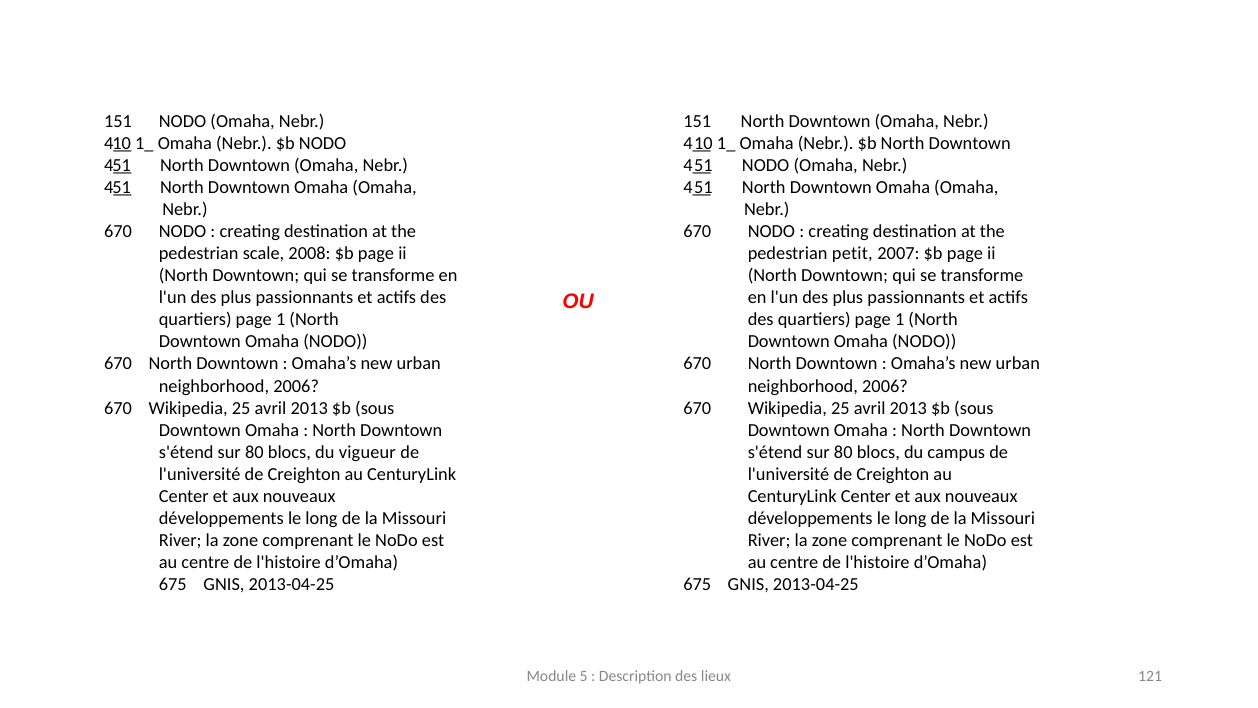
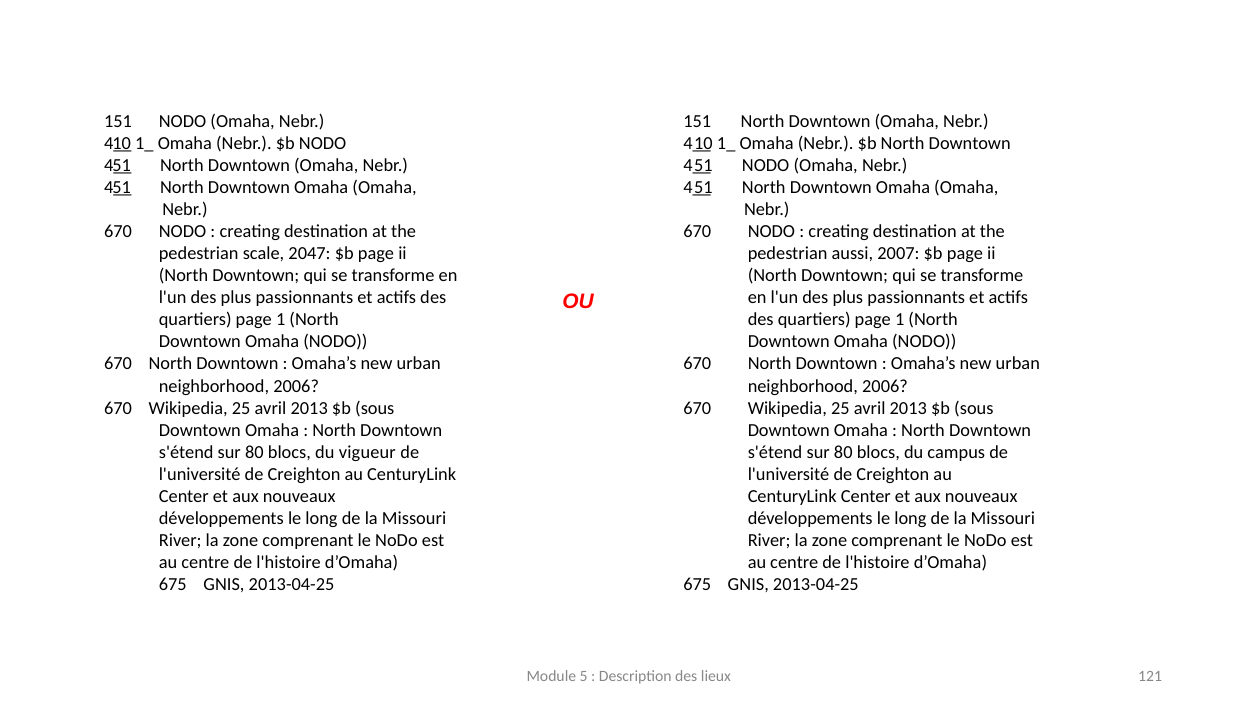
2008: 2008 -> 2047
petit: petit -> aussi
